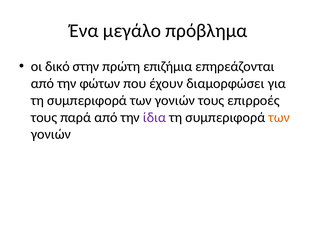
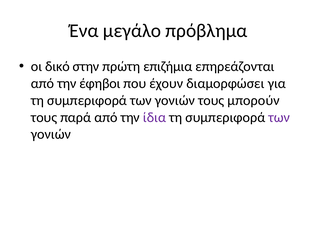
φώτων: φώτων -> έφηβοι
επιρροές: επιρροές -> μπορούν
των at (279, 117) colour: orange -> purple
